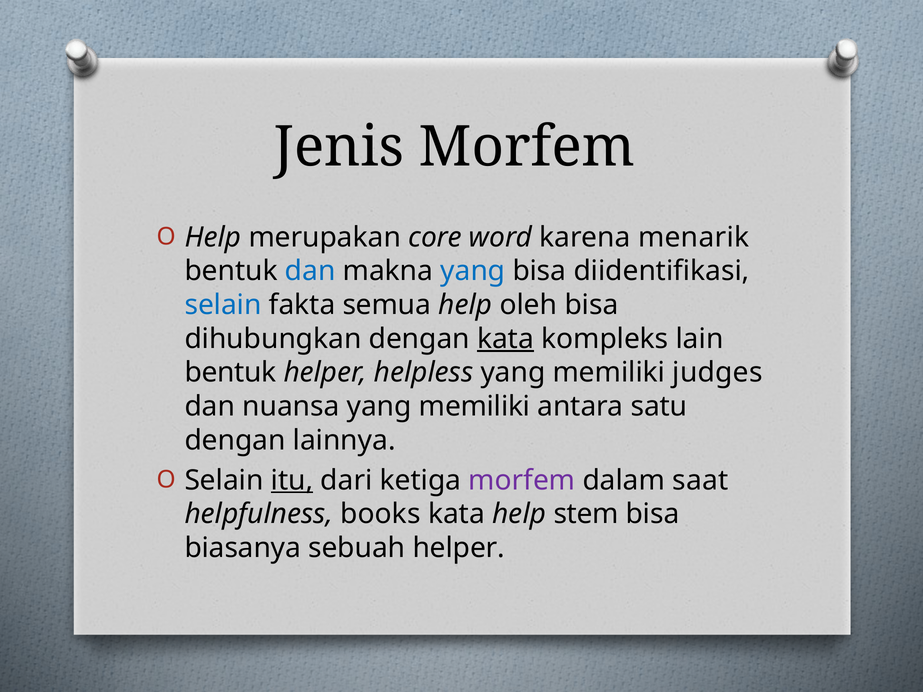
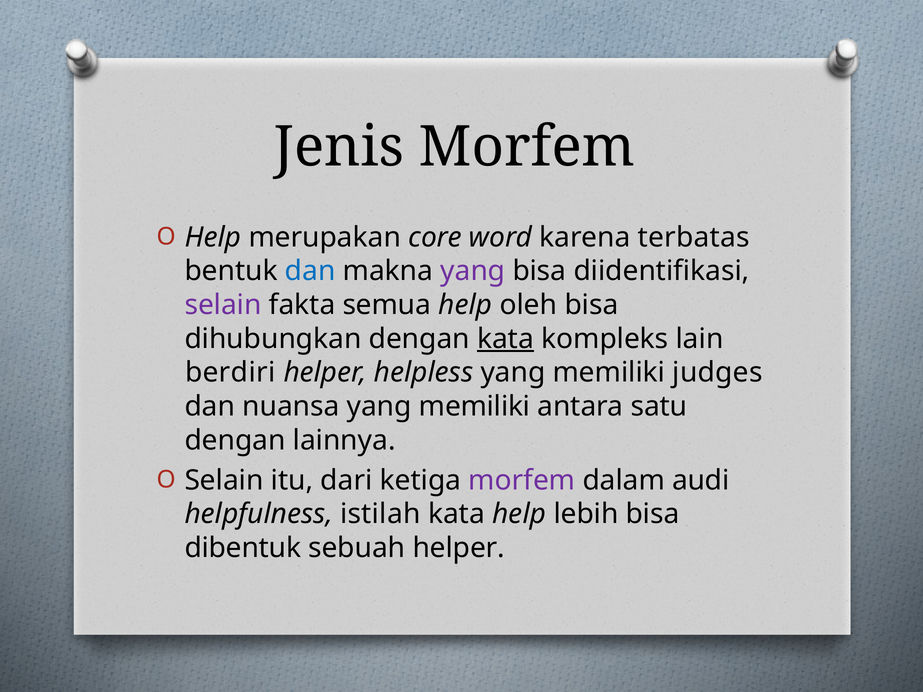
menarik: menarik -> terbatas
yang at (473, 271) colour: blue -> purple
selain at (223, 305) colour: blue -> purple
bentuk at (231, 373): bentuk -> berdiri
itu underline: present -> none
saat: saat -> audi
books: books -> istilah
stem: stem -> lebih
biasanya: biasanya -> dibentuk
